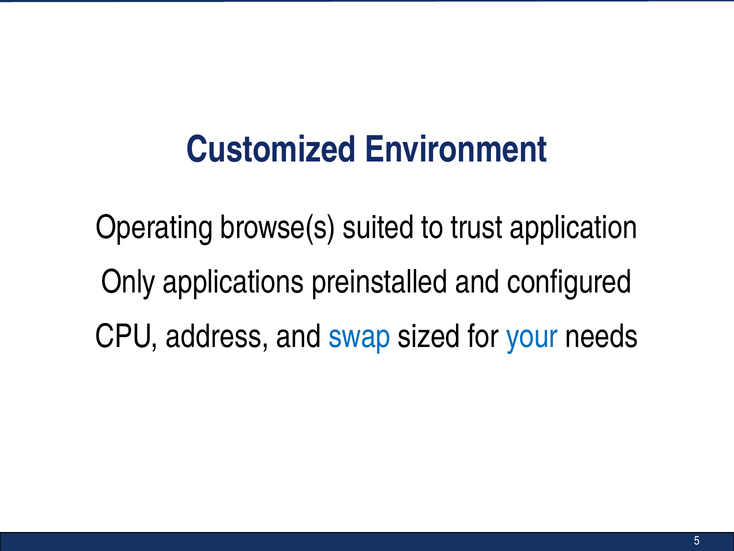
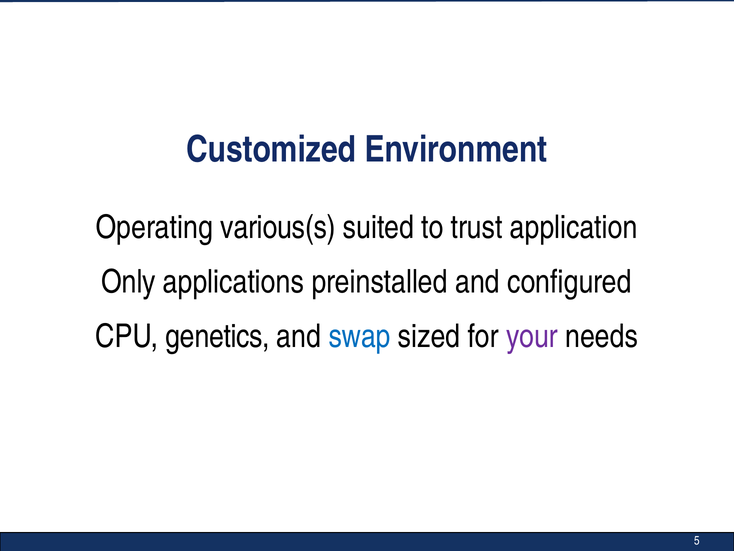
browse(s: browse(s -> various(s
address: address -> genetics
your colour: blue -> purple
